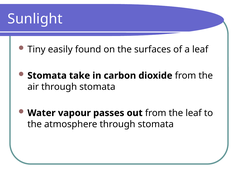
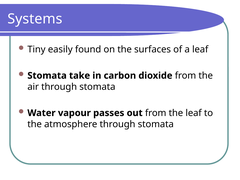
Sunlight: Sunlight -> Systems
